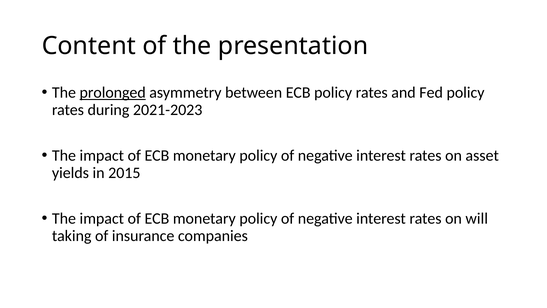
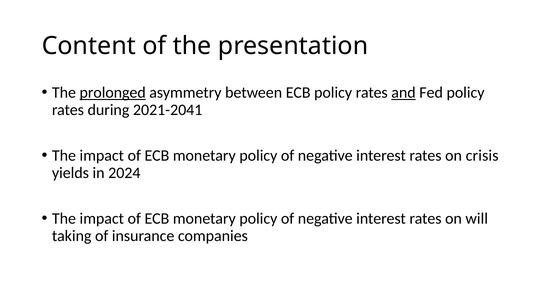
and underline: none -> present
2021-2023: 2021-2023 -> 2021-2041
asset: asset -> crisis
2015: 2015 -> 2024
